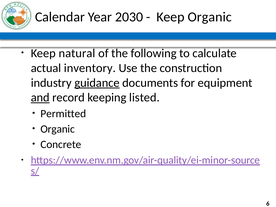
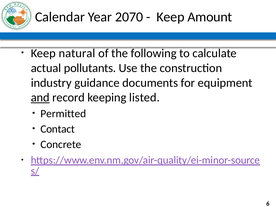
2030: 2030 -> 2070
Keep Organic: Organic -> Amount
inventory: inventory -> pollutants
guidance underline: present -> none
Organic at (58, 129): Organic -> Contact
